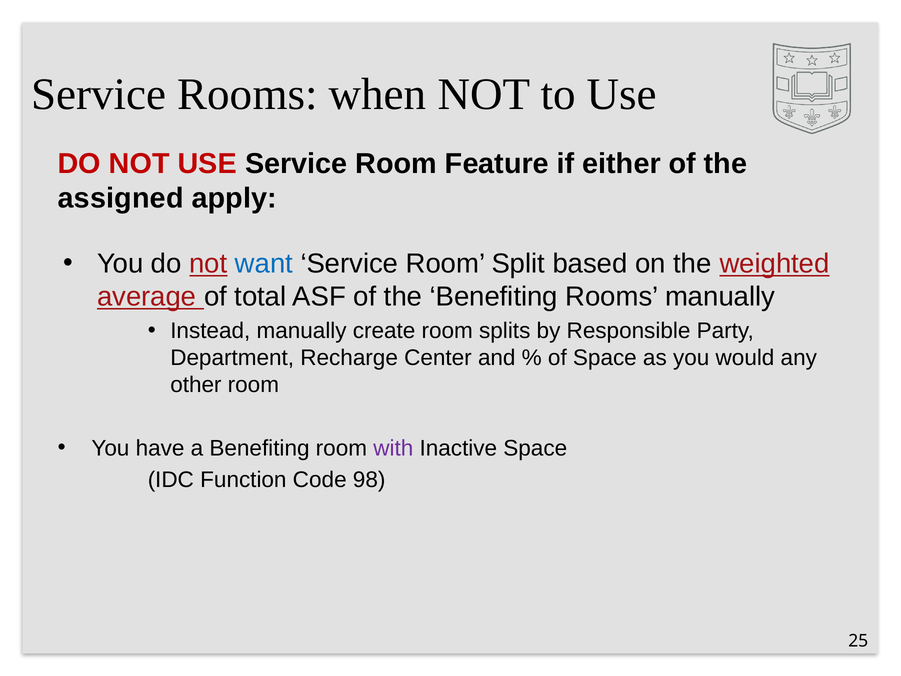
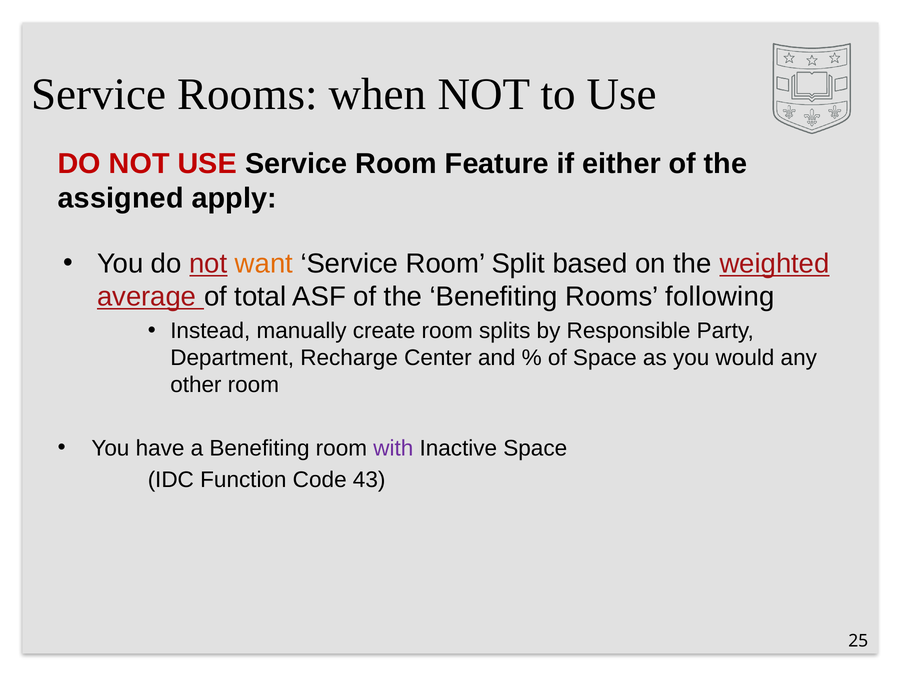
want colour: blue -> orange
Rooms manually: manually -> following
98: 98 -> 43
